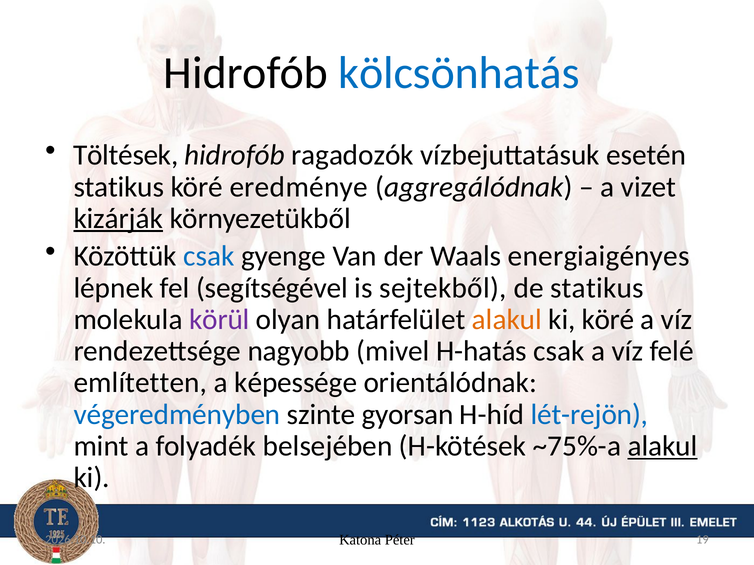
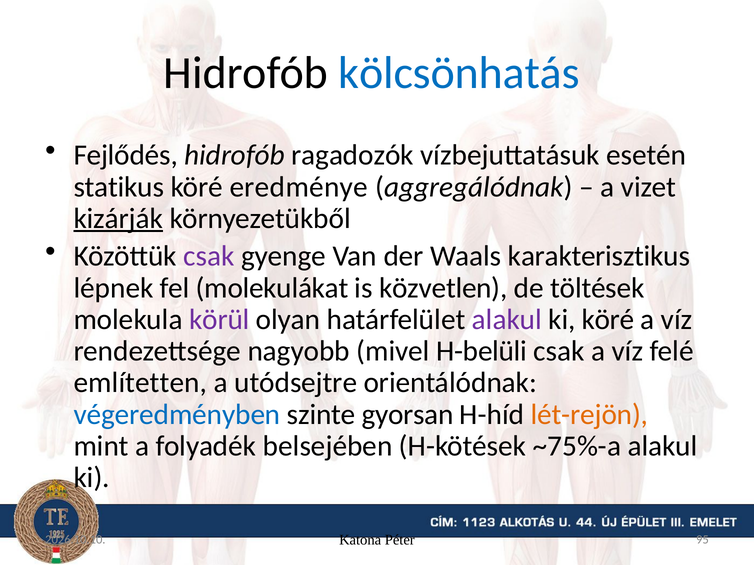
Töltések: Töltések -> Fejlődés
csak at (209, 256) colour: blue -> purple
energiaigényes: energiaigényes -> karakterisztikus
segítségével: segítségével -> molekulákat
sejtekből: sejtekből -> közvetlen
de statikus: statikus -> töltések
alakul at (507, 320) colour: orange -> purple
H-hatás: H-hatás -> H-belüli
képessége: képessége -> utódsejtre
lét-rejön colour: blue -> orange
alakul at (663, 446) underline: present -> none
19: 19 -> 95
